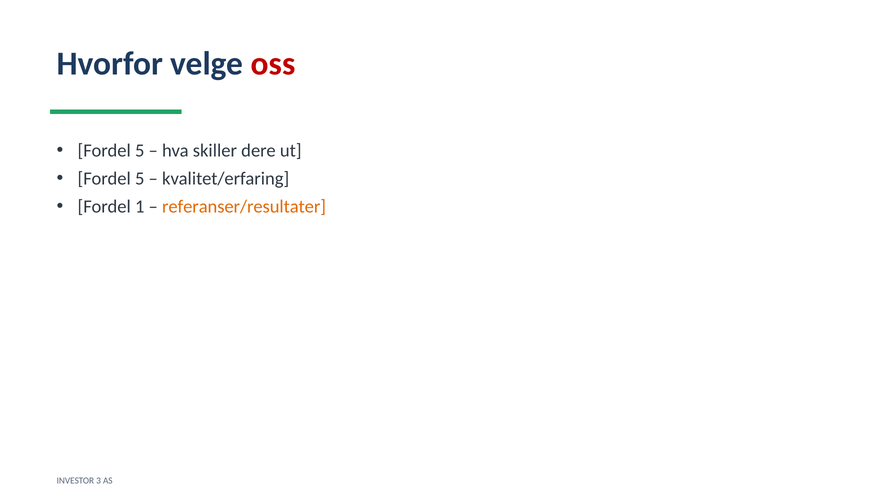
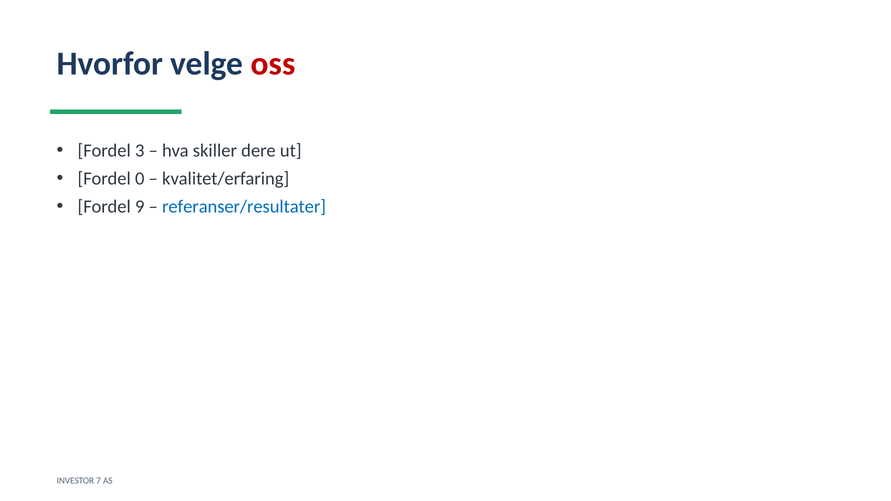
5 at (140, 151): 5 -> 3
5 at (140, 179): 5 -> 0
1: 1 -> 9
referanser/resultater colour: orange -> blue
3: 3 -> 7
